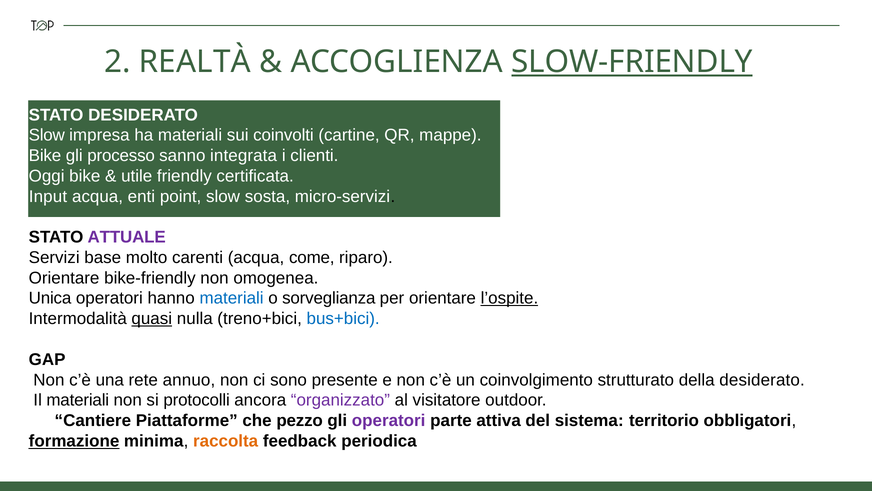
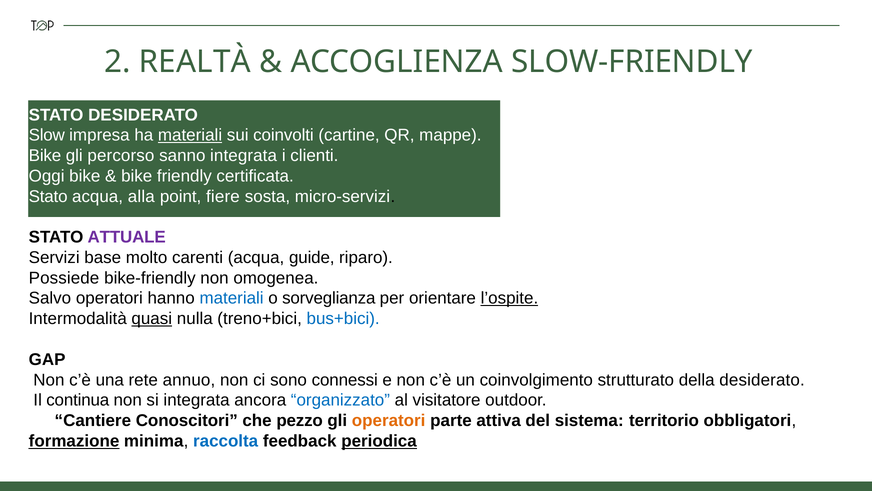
SLOW-FRIENDLY underline: present -> none
materiali at (190, 135) underline: none -> present
processo: processo -> percorso
utile at (137, 176): utile -> bike
Input at (48, 196): Input -> Stato
enti: enti -> alla
point slow: slow -> fiere
come: come -> guide
Orientare at (64, 278): Orientare -> Possiede
Unica: Unica -> Salvo
presente: presente -> connessi
Il materiali: materiali -> continua
si protocolli: protocolli -> integrata
organizzato colour: purple -> blue
Piattaforme: Piattaforme -> Conoscitori
operatori at (389, 420) colour: purple -> orange
raccolta colour: orange -> blue
periodica underline: none -> present
